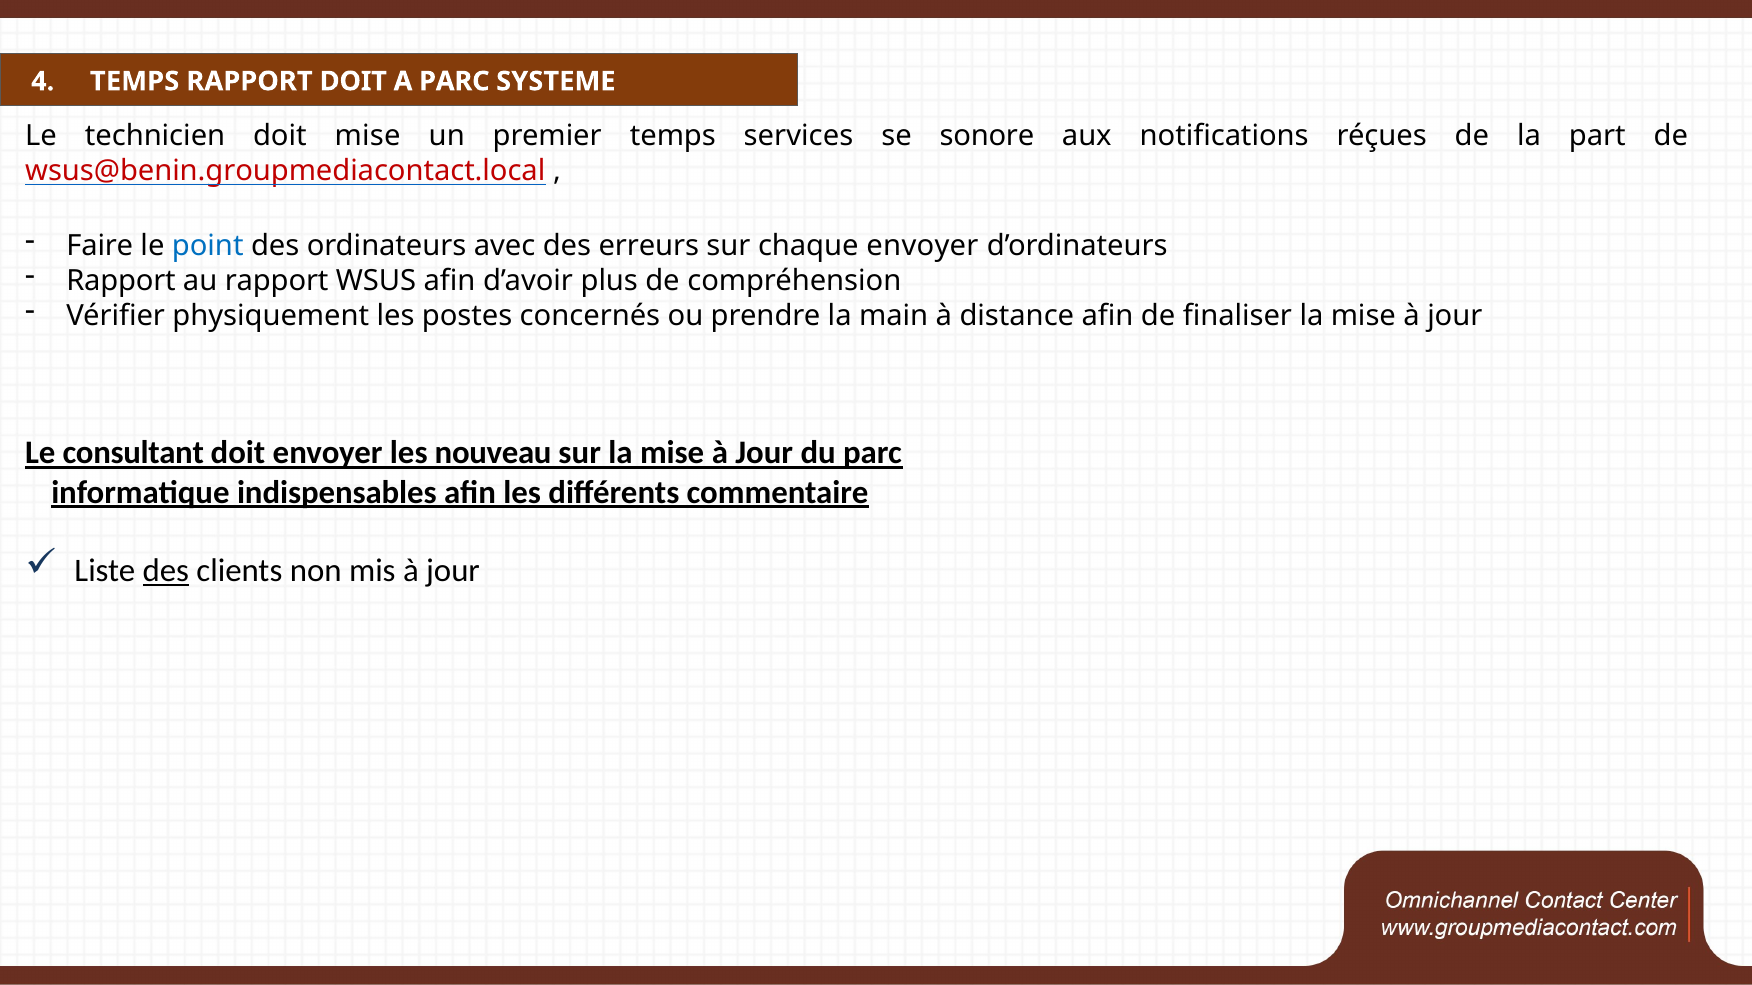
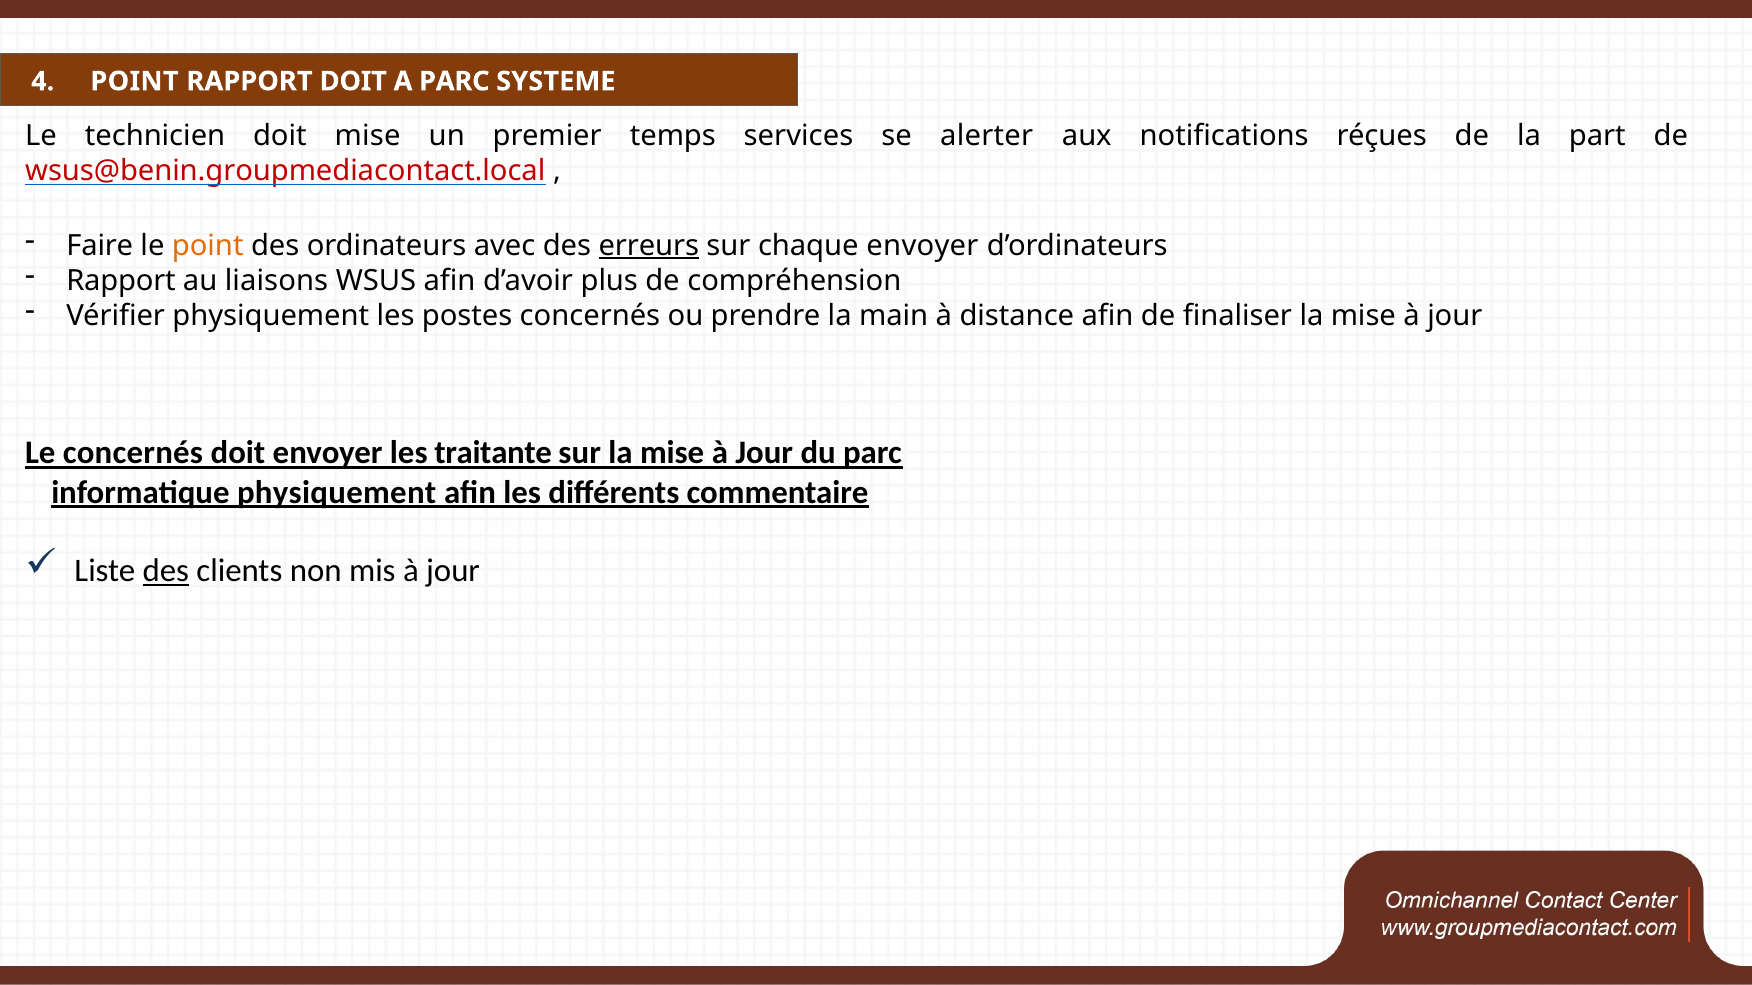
4 TEMPS: TEMPS -> POINT
sonore: sonore -> alerter
point at (208, 246) colour: blue -> orange
erreurs underline: none -> present
au rapport: rapport -> liaisons
Le consultant: consultant -> concernés
nouveau: nouveau -> traitante
informatique indispensables: indispensables -> physiquement
